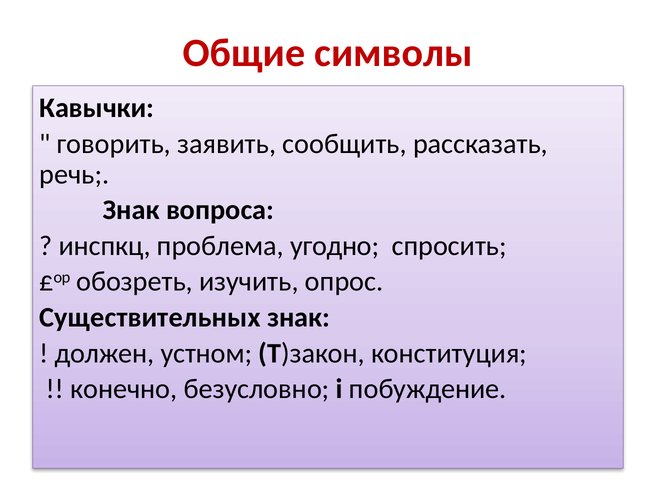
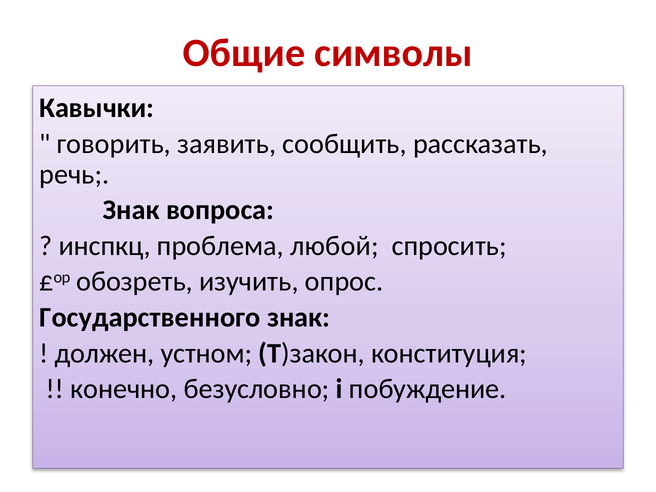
угодно: угодно -> любой
Существительных: Существительных -> Государственного
